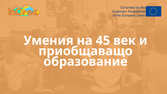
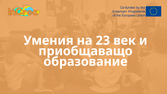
45: 45 -> 23
